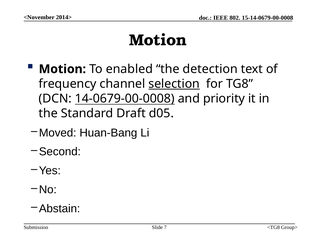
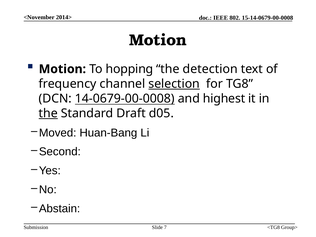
enabled: enabled -> hopping
priority: priority -> highest
the at (48, 113) underline: none -> present
